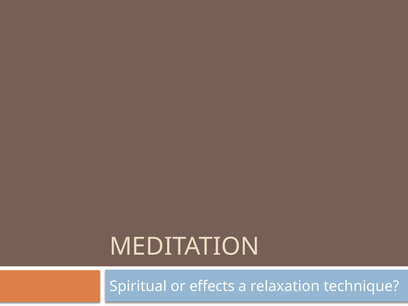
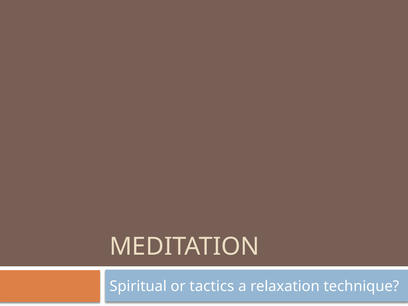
effects: effects -> tactics
